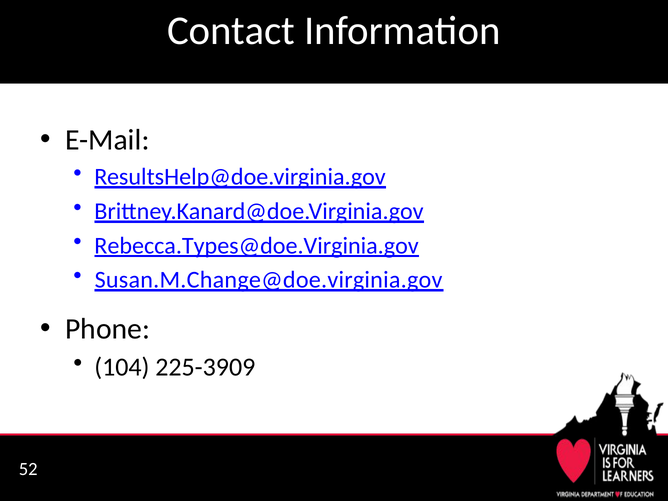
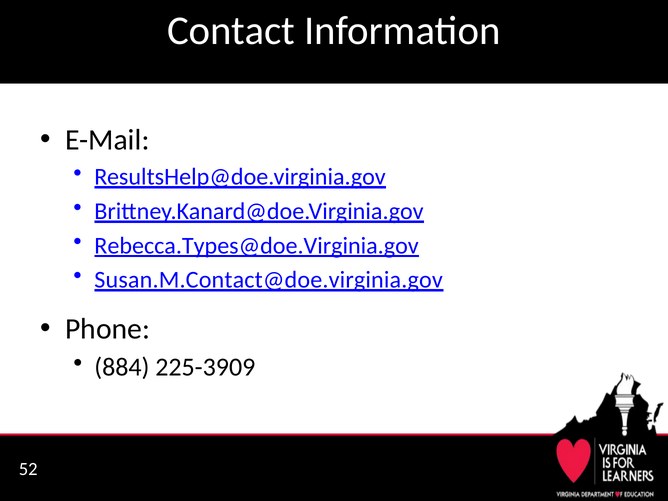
Susan.M.Change@doe.virginia.gov: Susan.M.Change@doe.virginia.gov -> Susan.M.Contact@doe.virginia.gov
104: 104 -> 884
